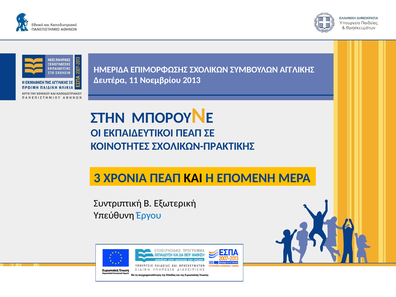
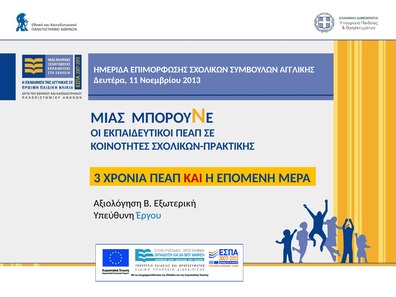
ΣΤΗΝ: ΣΤΗΝ -> ΜΙΑΣ
ΚΑΙ colour: black -> red
Συντριπτική: Συντριπτική -> Αξιολόγηση
